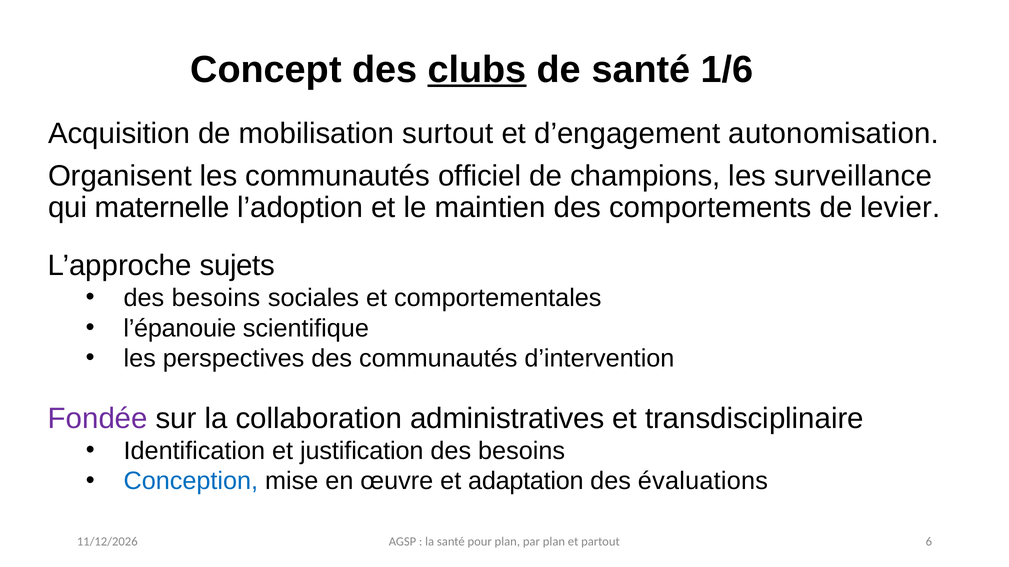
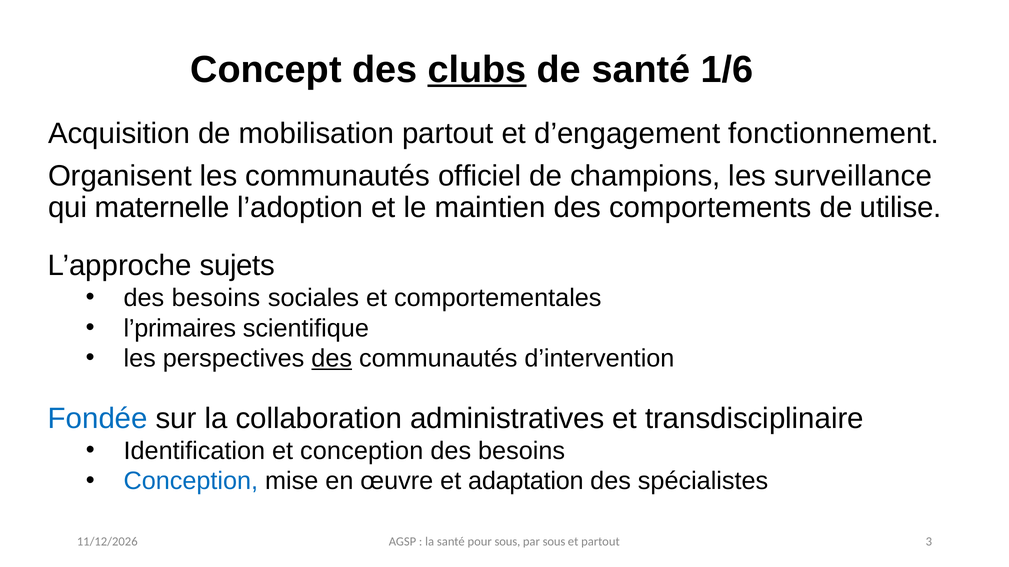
mobilisation surtout: surtout -> partout
autonomisation: autonomisation -> fonctionnement
levier: levier -> utilise
l’épanouie: l’épanouie -> l’primaires
des at (332, 359) underline: none -> present
Fondée colour: purple -> blue
et justification: justification -> conception
évaluations: évaluations -> spécialistes
pour plan: plan -> sous
par plan: plan -> sous
6: 6 -> 3
